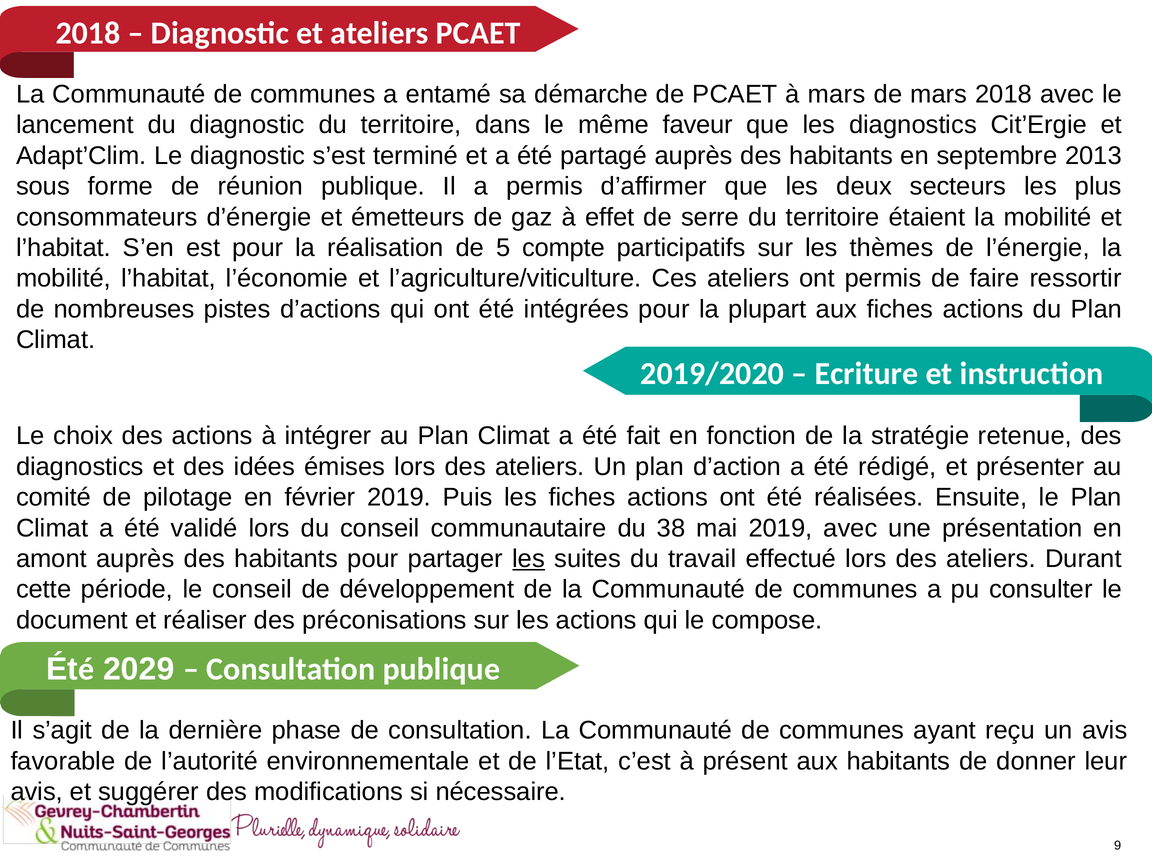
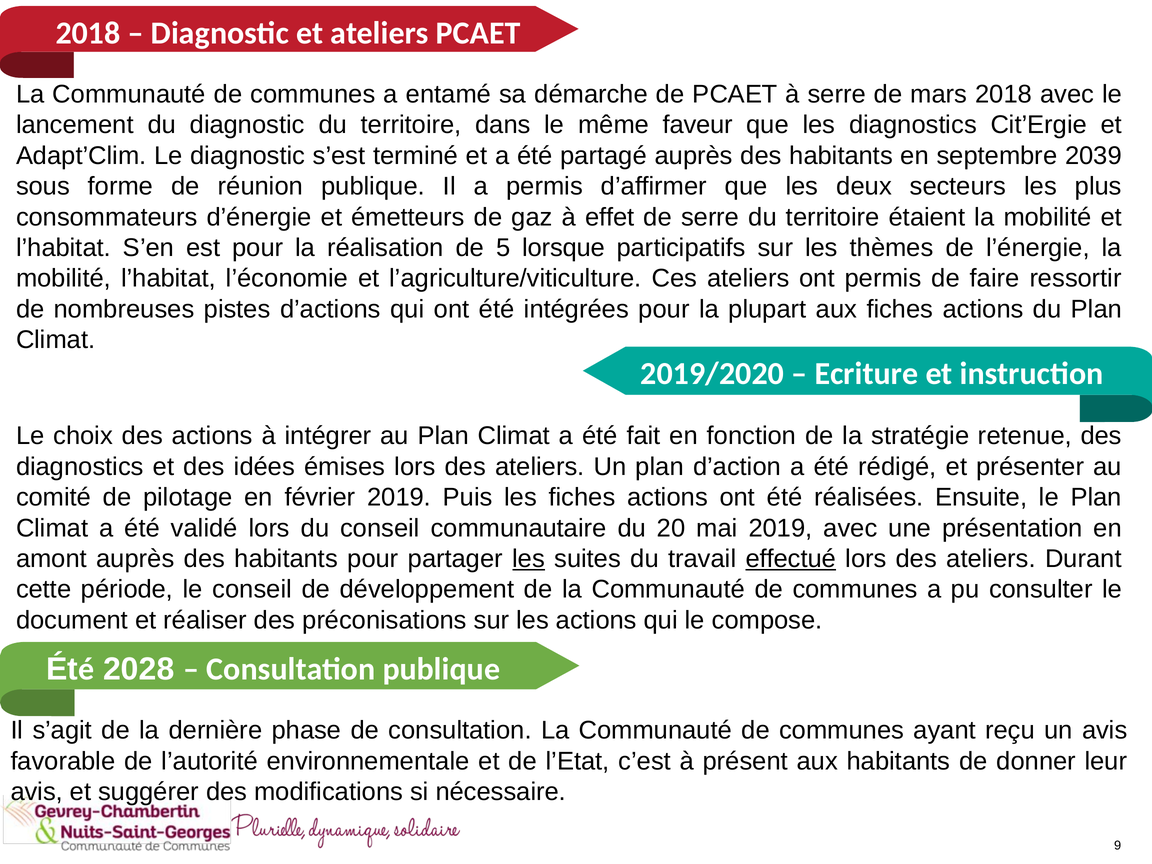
à mars: mars -> serre
2013: 2013 -> 2039
compte: compte -> lorsque
38: 38 -> 20
effectué underline: none -> present
2029: 2029 -> 2028
